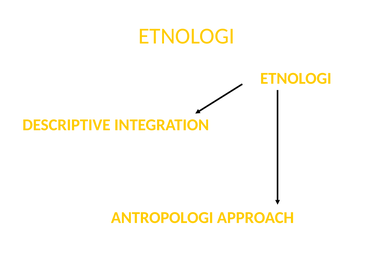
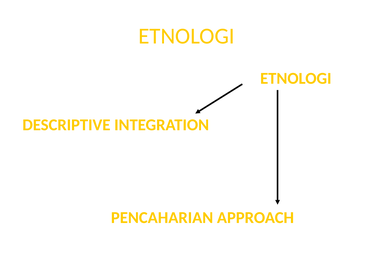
ANTROPOLOGI: ANTROPOLOGI -> PENCAHARIAN
